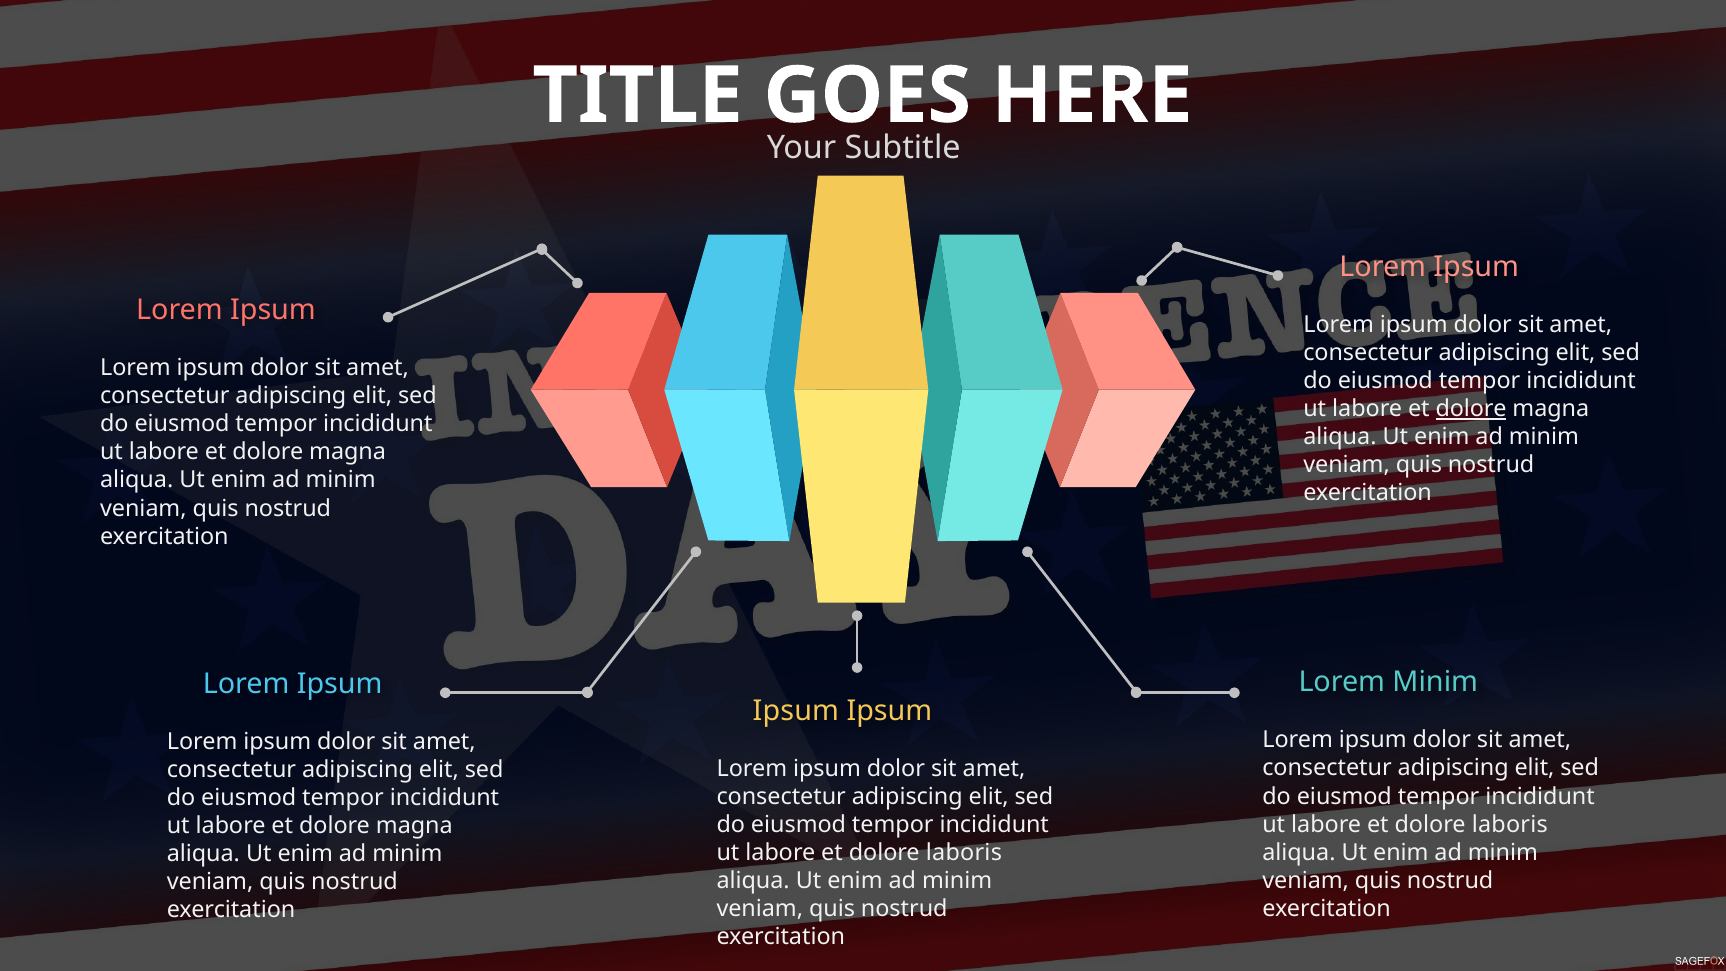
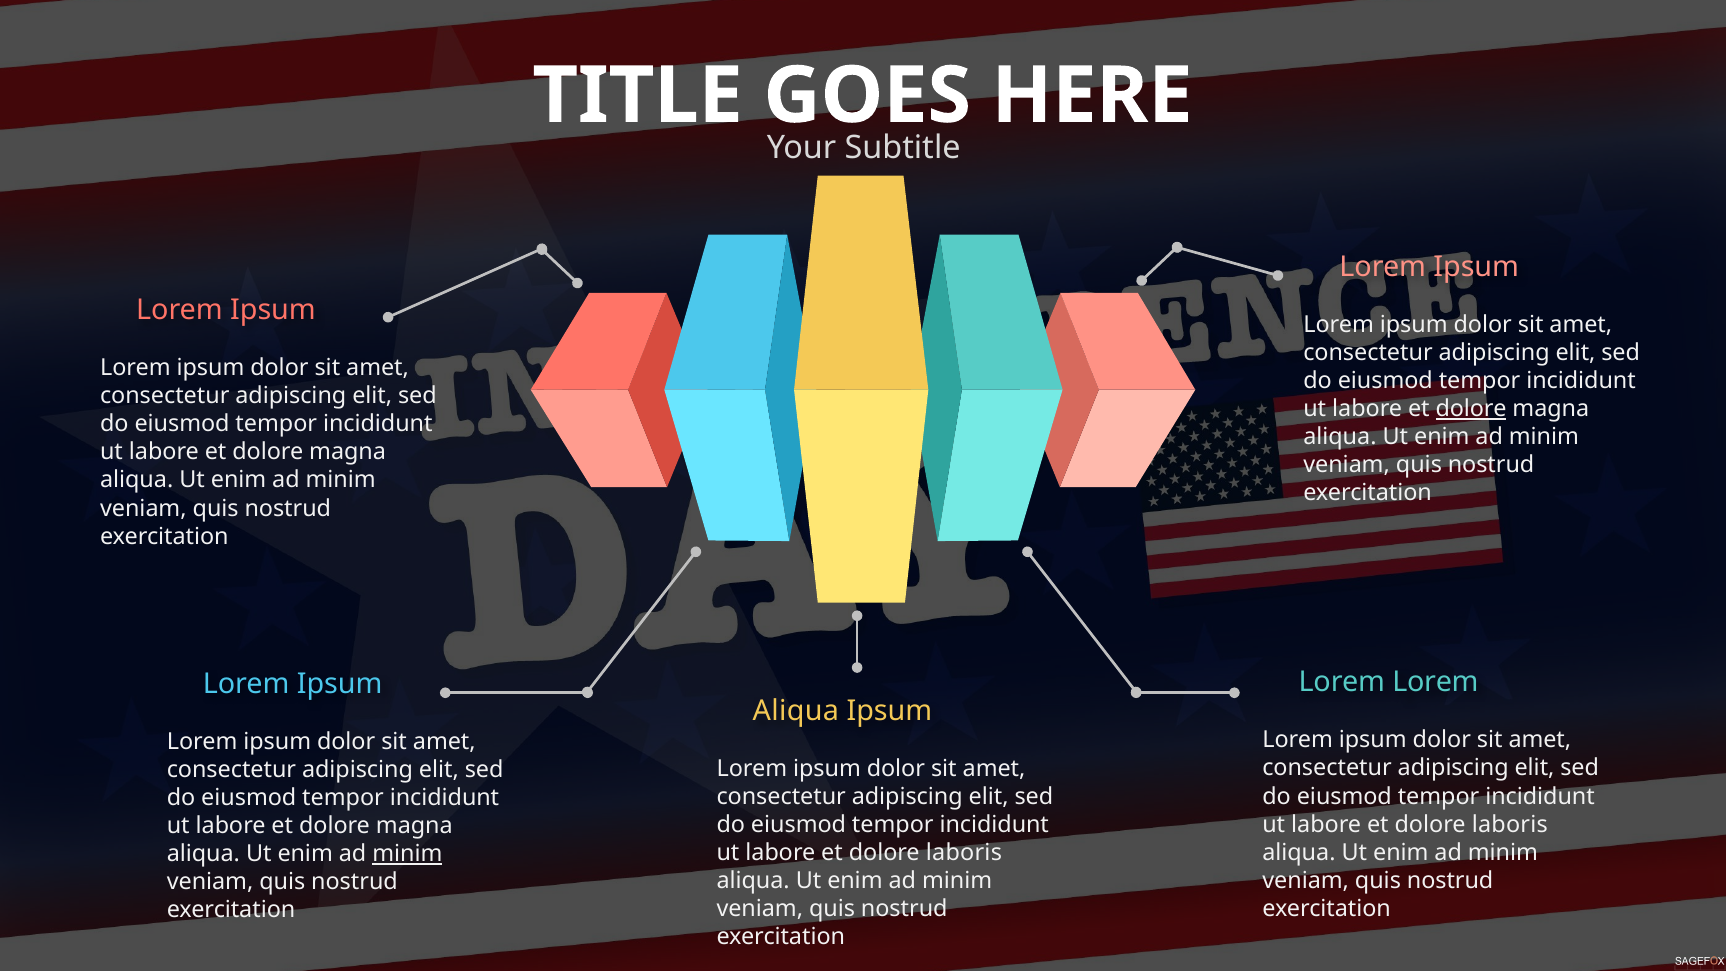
Minim at (1435, 682): Minim -> Lorem
Ipsum at (796, 711): Ipsum -> Aliqua
minim at (407, 854) underline: none -> present
